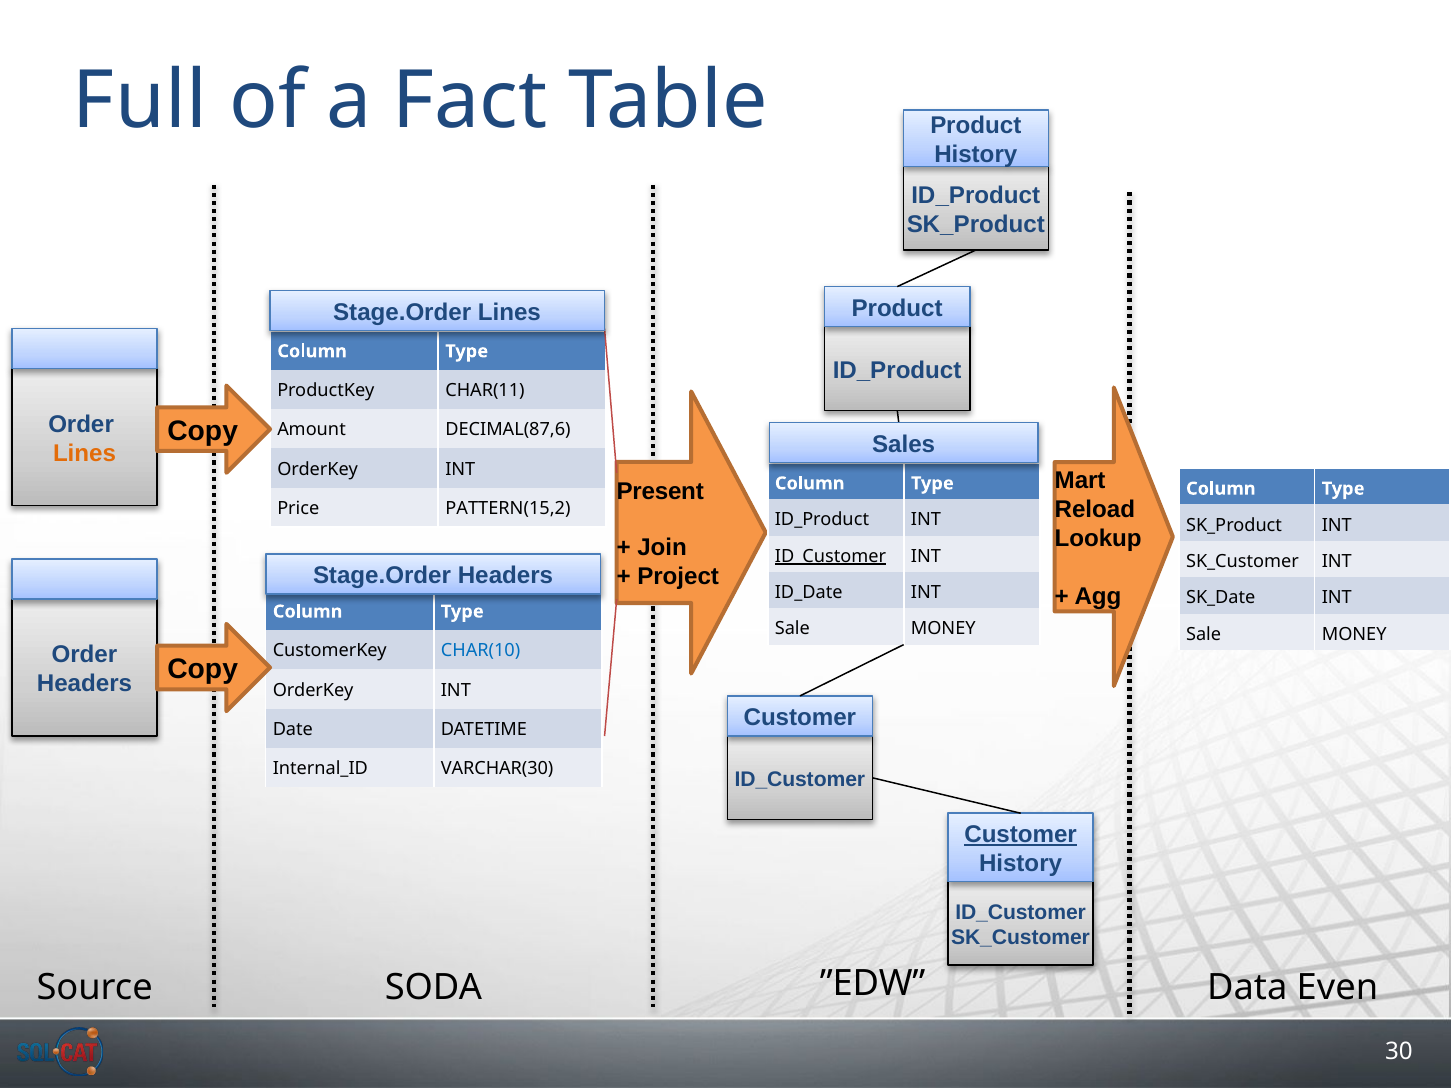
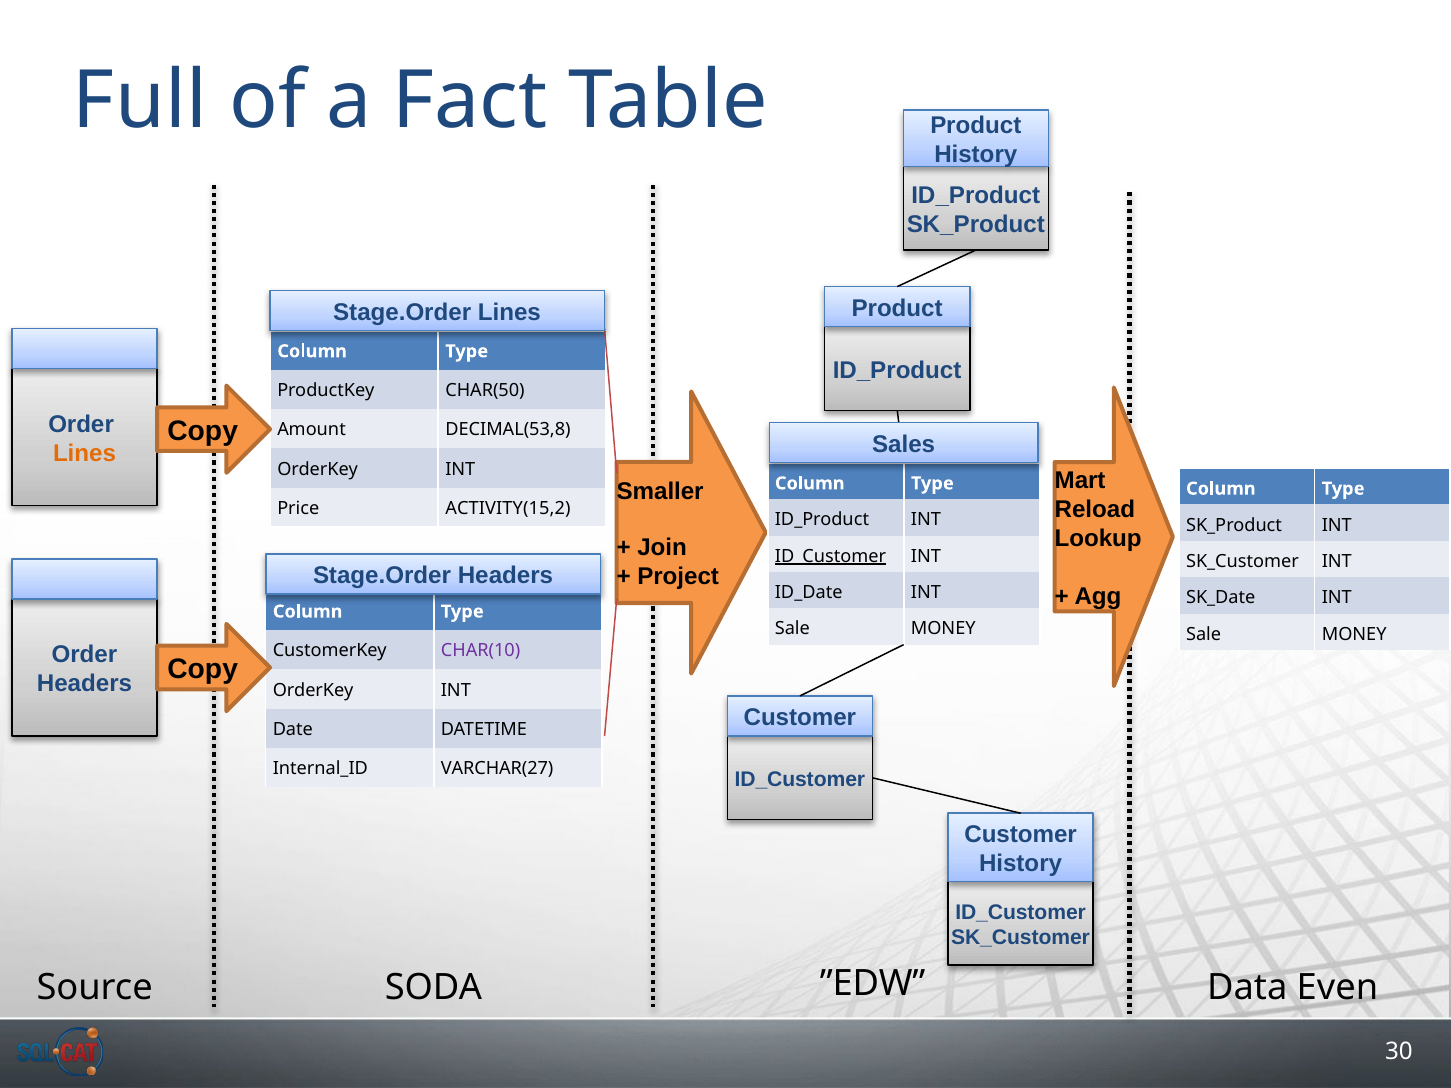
CHAR(11: CHAR(11 -> CHAR(50
DECIMAL(87,6: DECIMAL(87,6 -> DECIMAL(53,8
Present: Present -> Smaller
PATTERN(15,2: PATTERN(15,2 -> ACTIVITY(15,2
CHAR(10 colour: blue -> purple
VARCHAR(30: VARCHAR(30 -> VARCHAR(27
Customer at (1021, 835) underline: present -> none
